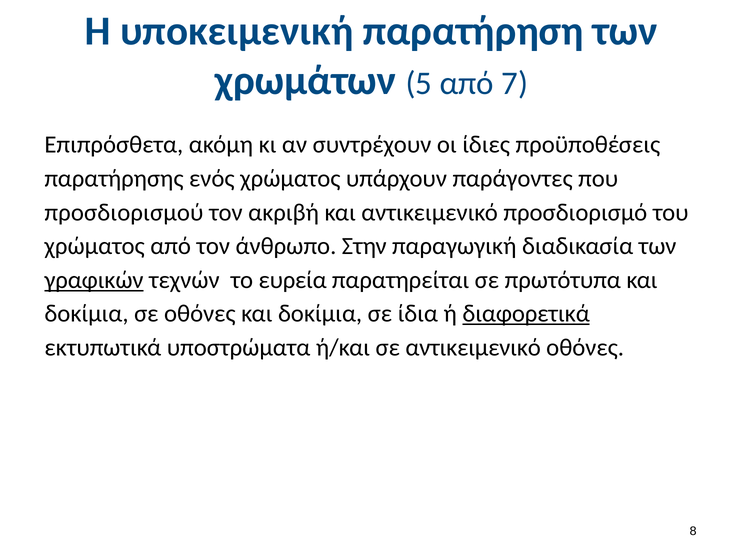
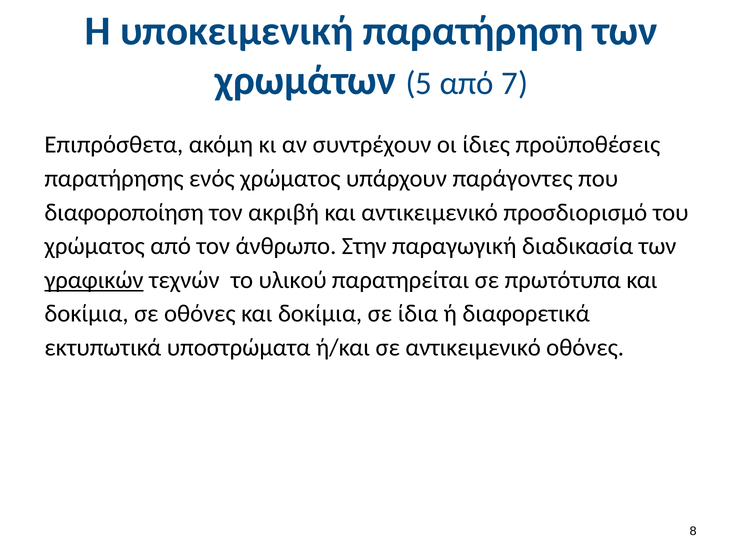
προσδιορισμού: προσδιορισμού -> διαφοροποίηση
ευρεία: ευρεία -> υλικού
διαφορετικά underline: present -> none
